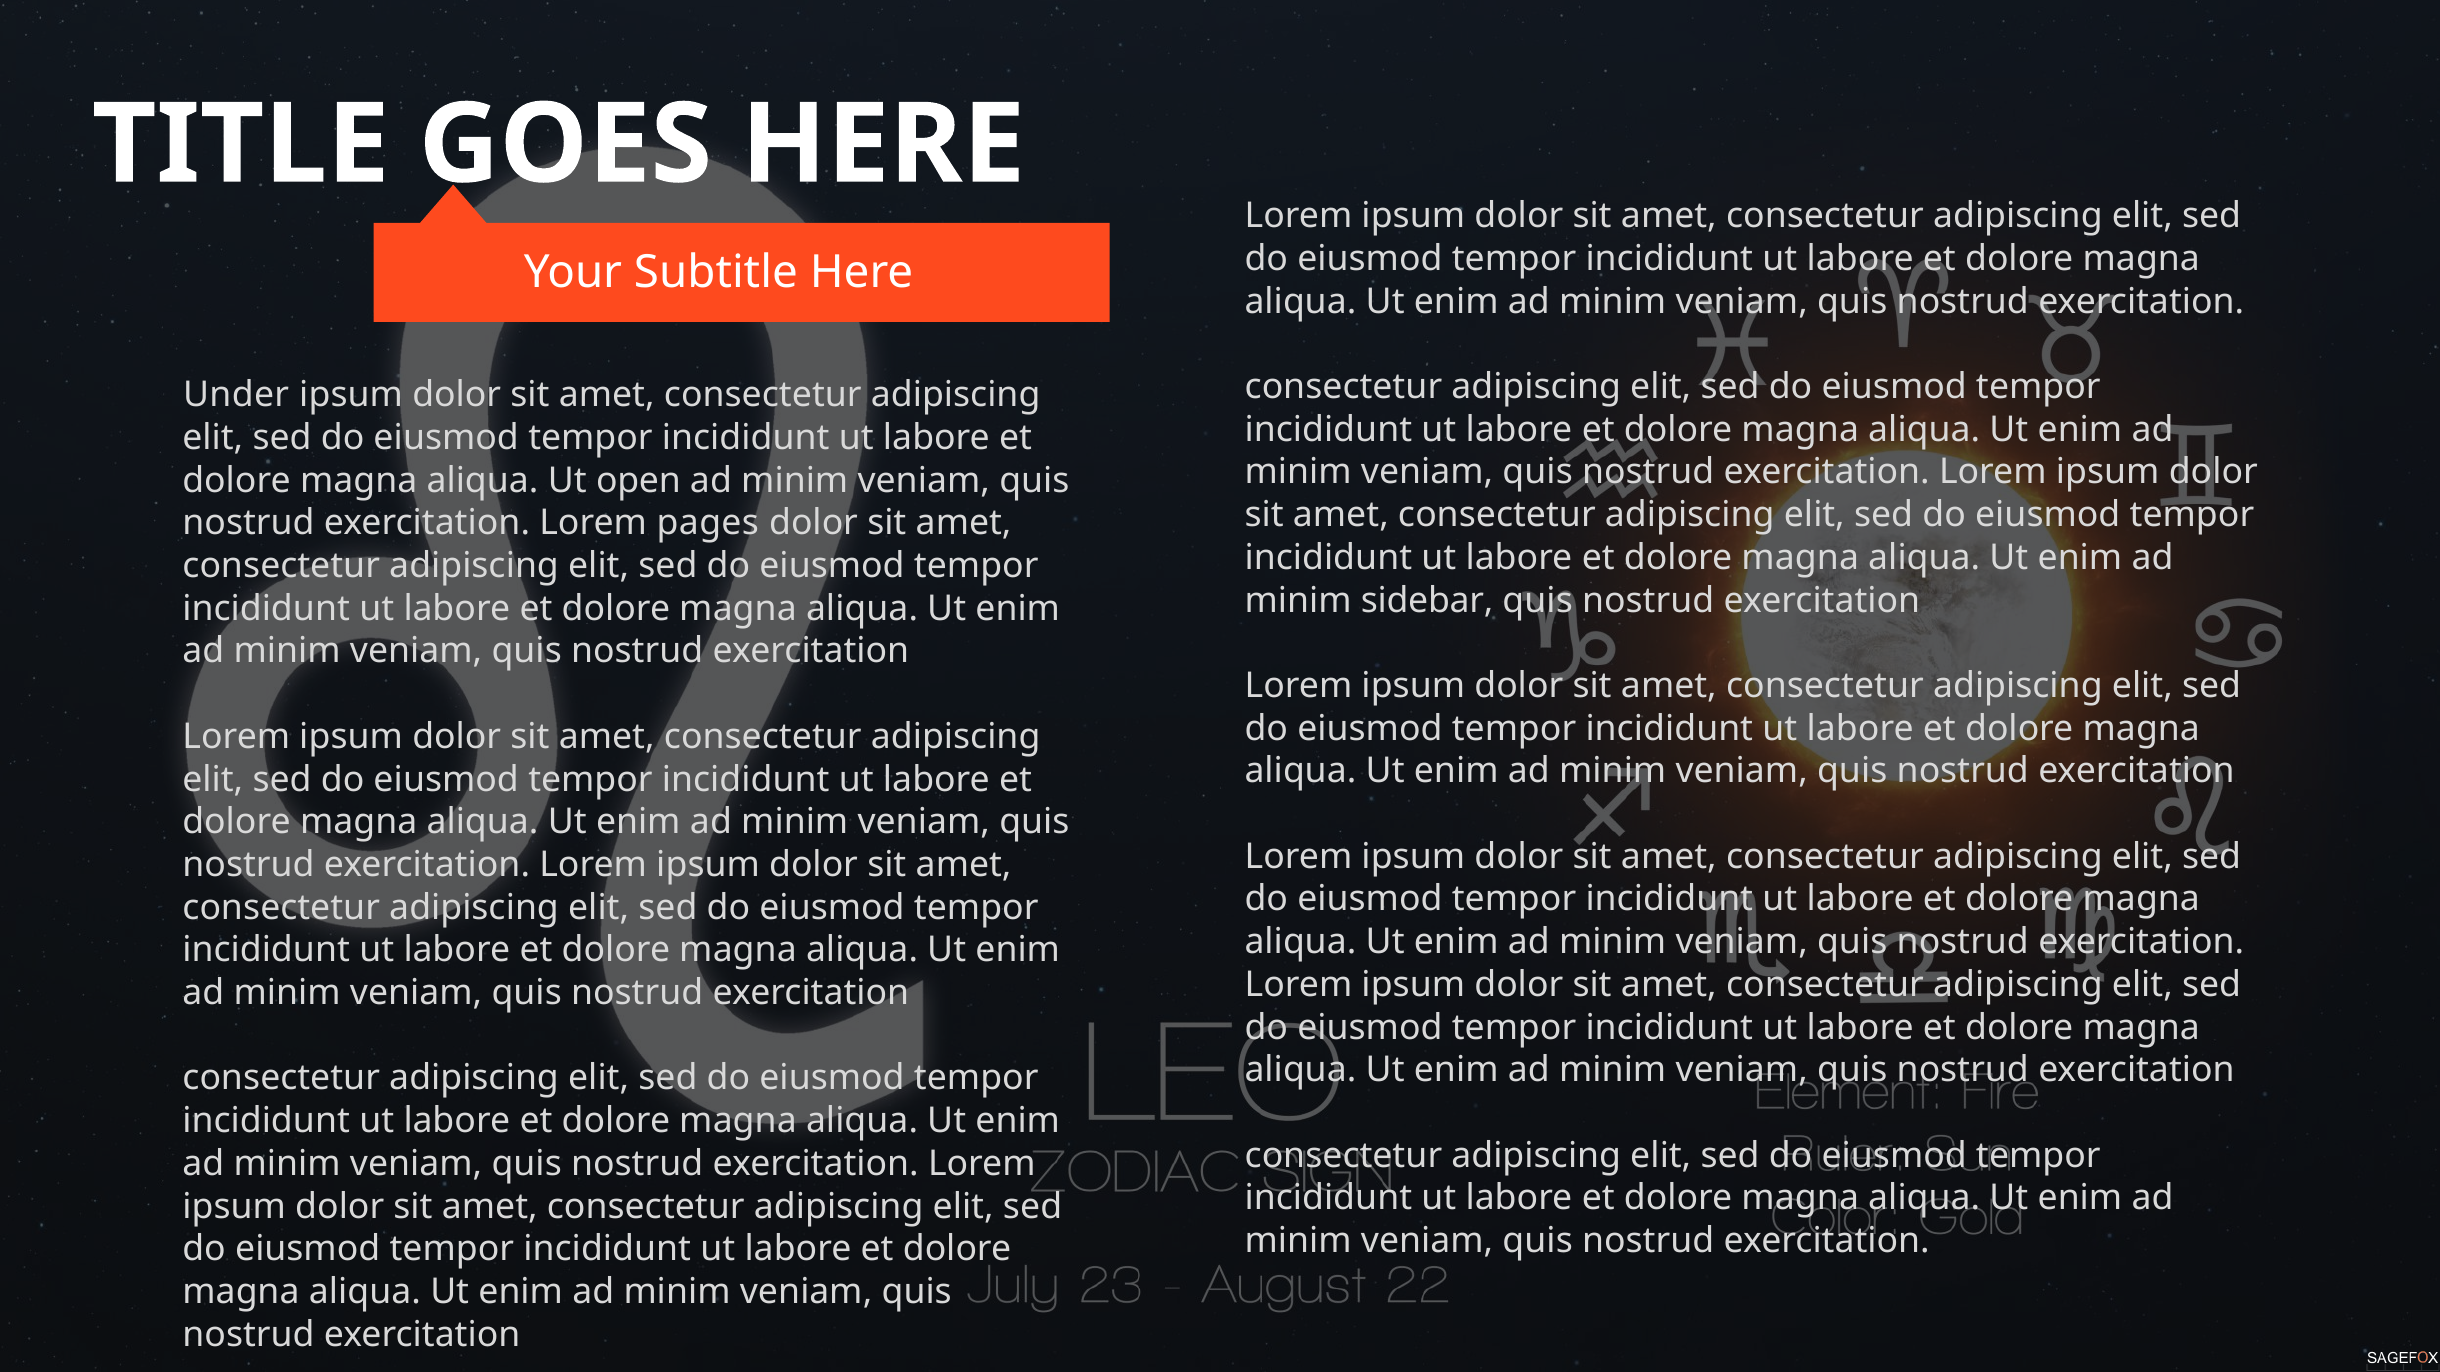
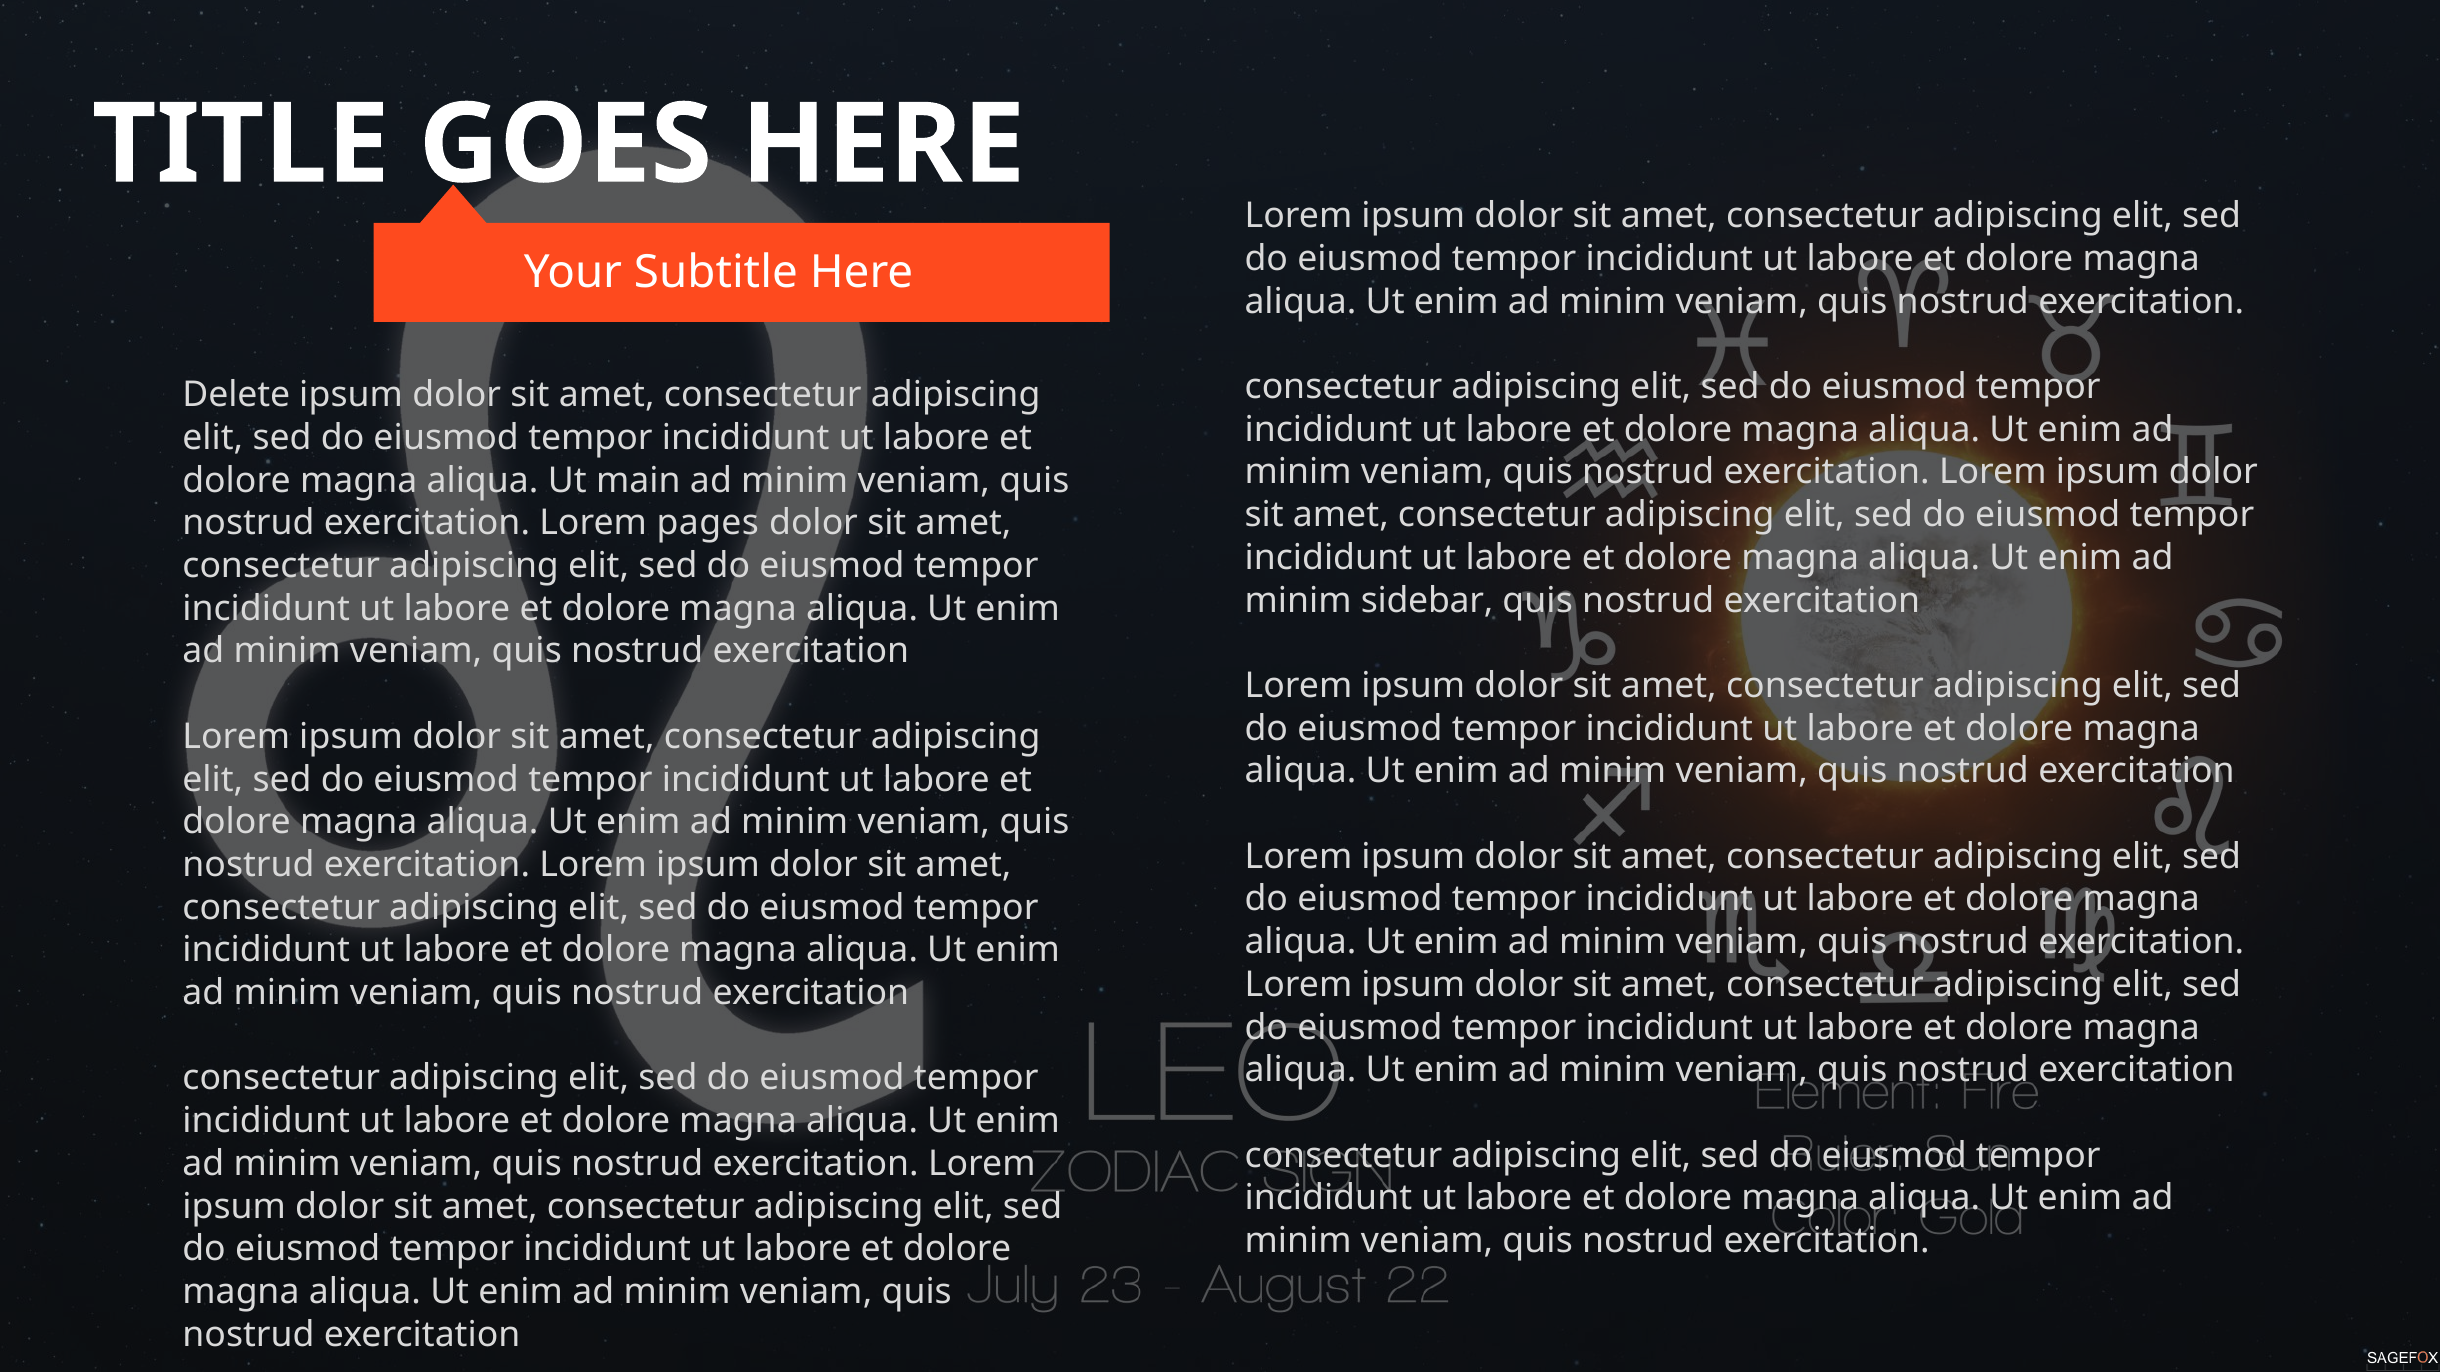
Under: Under -> Delete
open: open -> main
